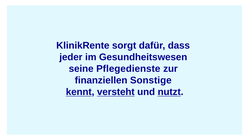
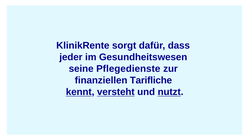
Sonstige: Sonstige -> Tarifliche
